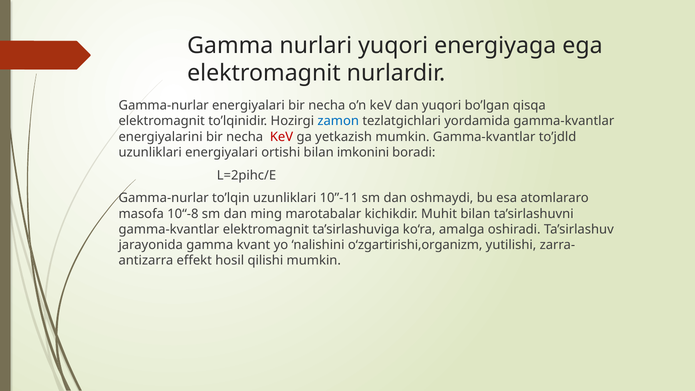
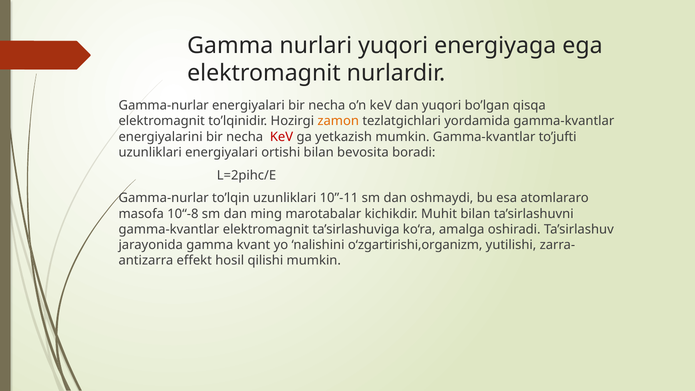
zamon colour: blue -> orange
to’jdld: to’jdld -> to’jufti
imkonini: imkonini -> bevosita
